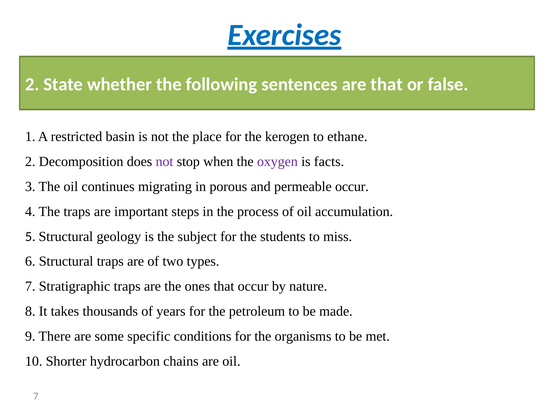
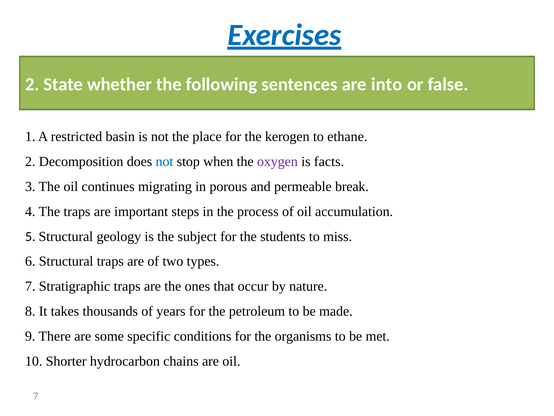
are that: that -> into
not at (164, 161) colour: purple -> blue
permeable occur: occur -> break
